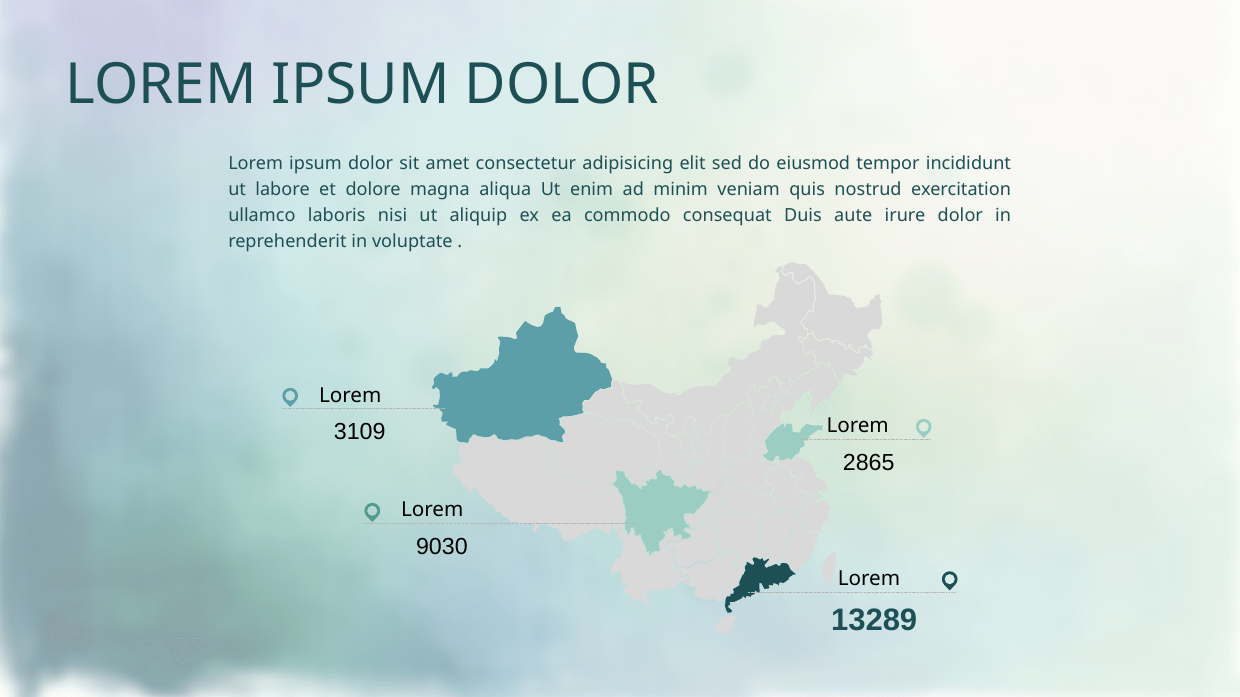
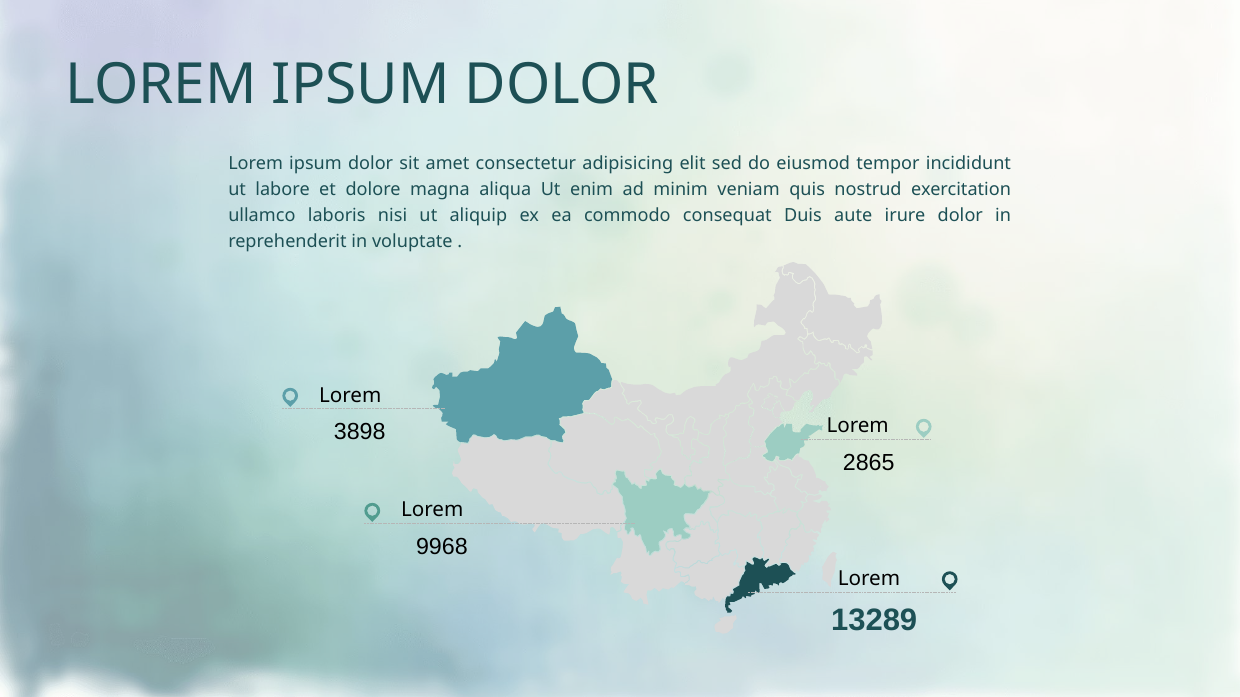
3109: 3109 -> 3898
9030: 9030 -> 9968
